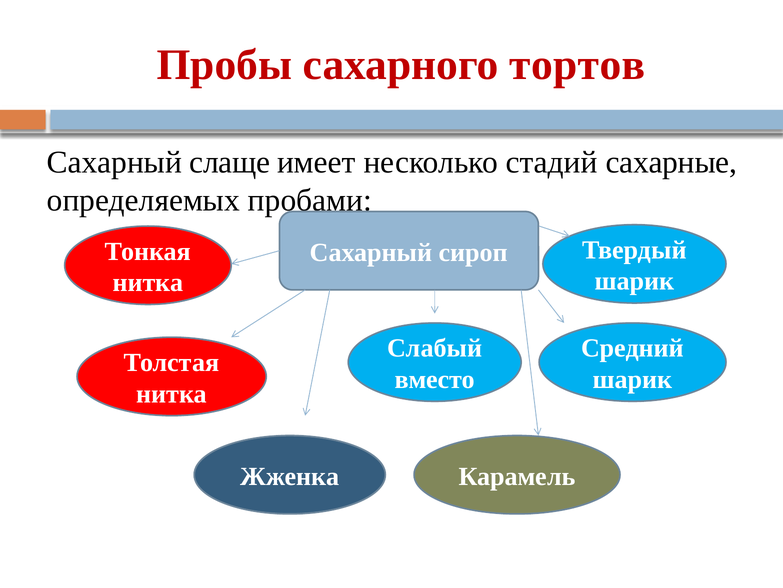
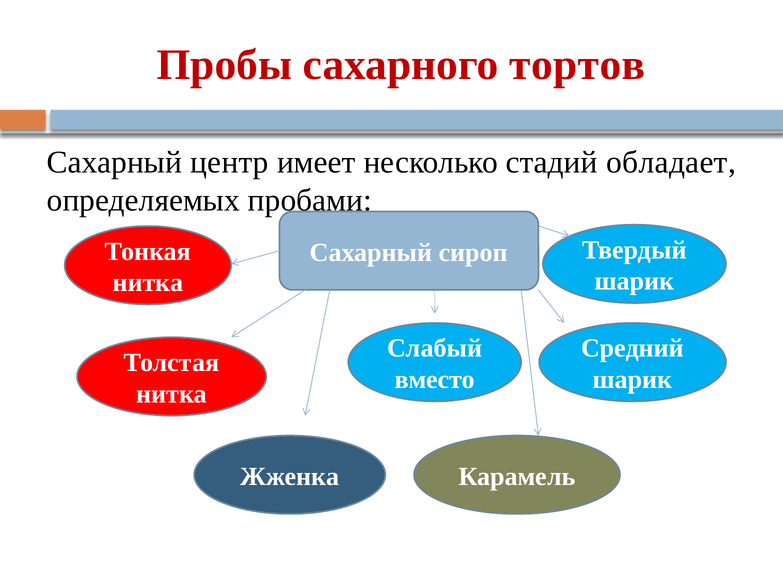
слаще: слаще -> центр
сахарные: сахарные -> обладает
